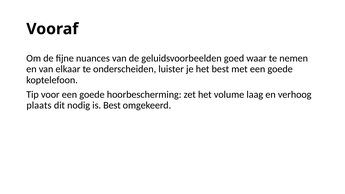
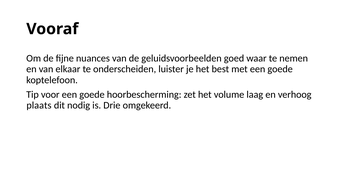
is Best: Best -> Drie
